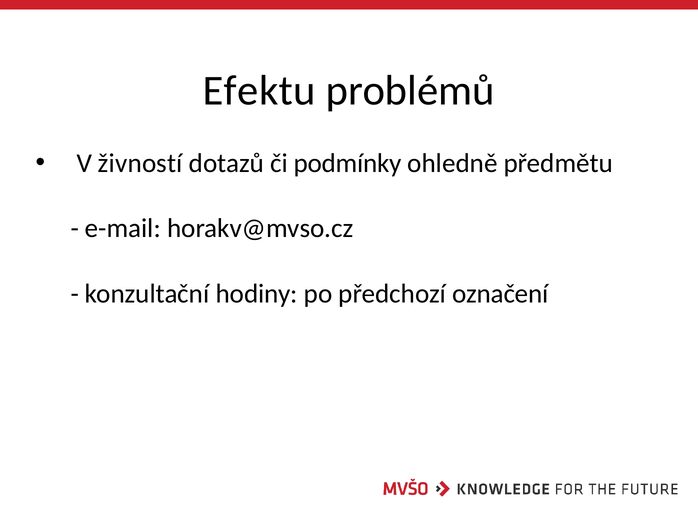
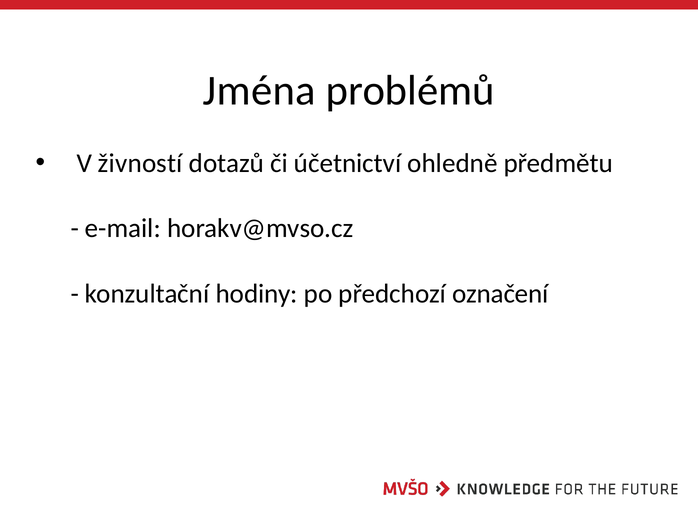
Efektu: Efektu -> Jména
podmínky: podmínky -> účetnictví
